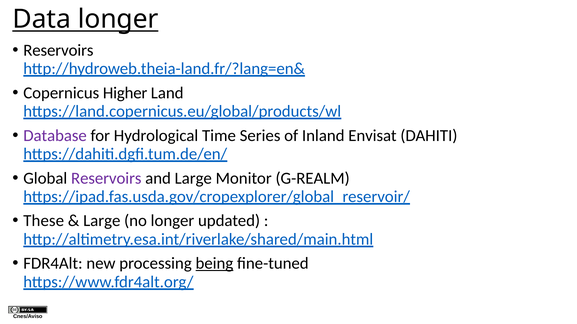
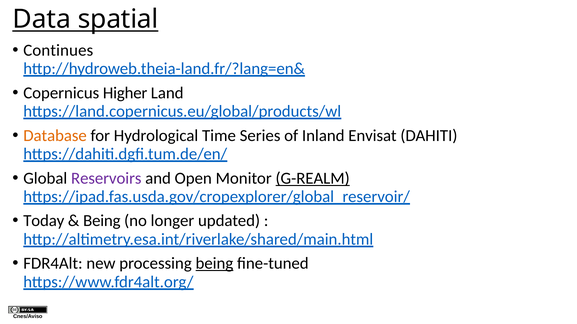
Data longer: longer -> spatial
Reservoirs at (58, 50): Reservoirs -> Continues
Database colour: purple -> orange
and Large: Large -> Open
G-REALM underline: none -> present
These: These -> Today
Large at (102, 221): Large -> Being
